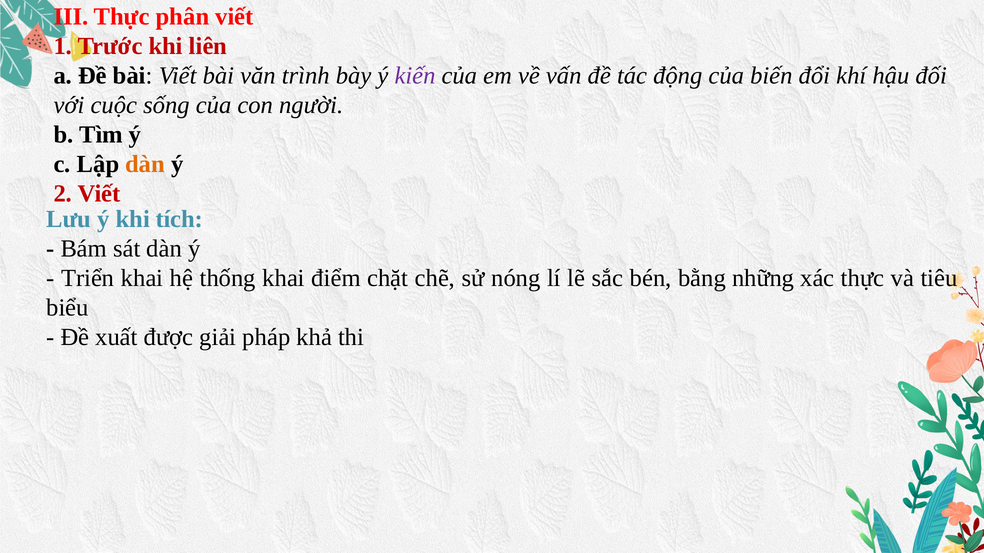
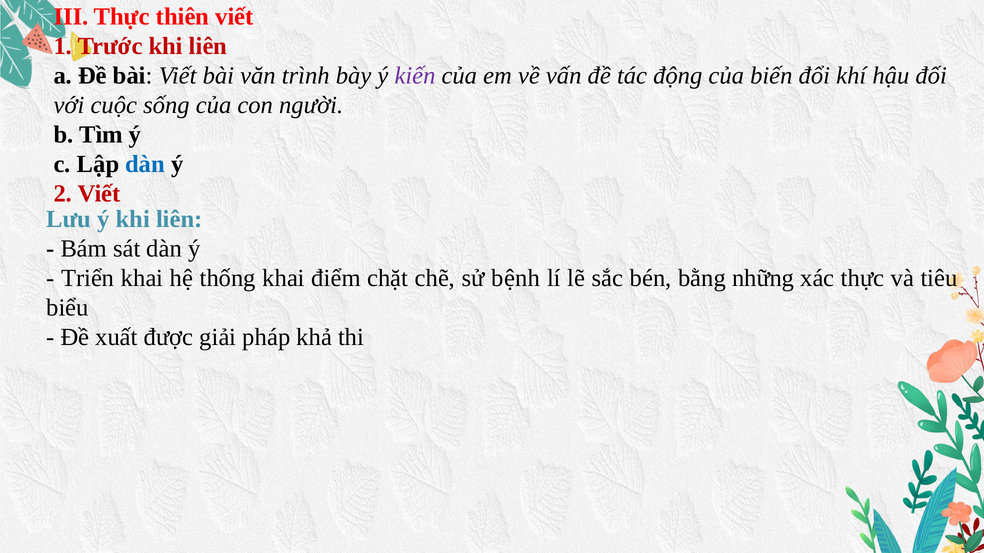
phân: phân -> thiên
dàn at (145, 164) colour: orange -> blue
ý khi tích: tích -> liên
nóng: nóng -> bệnh
